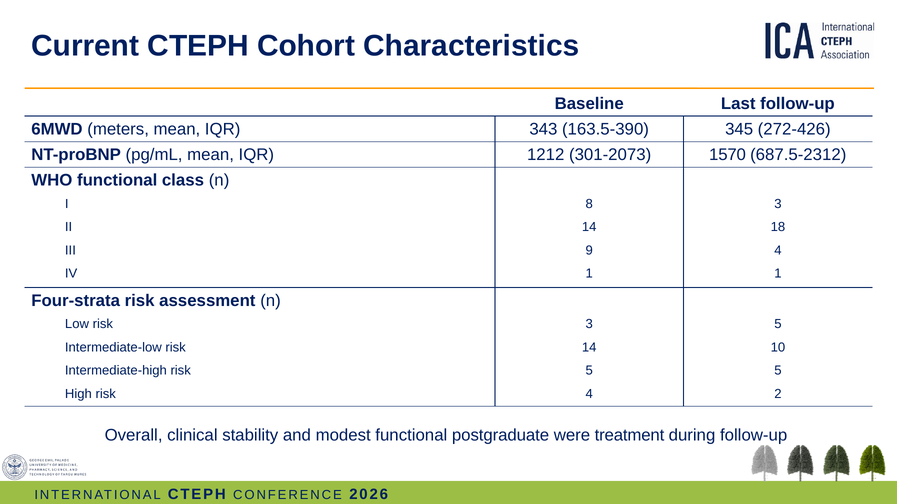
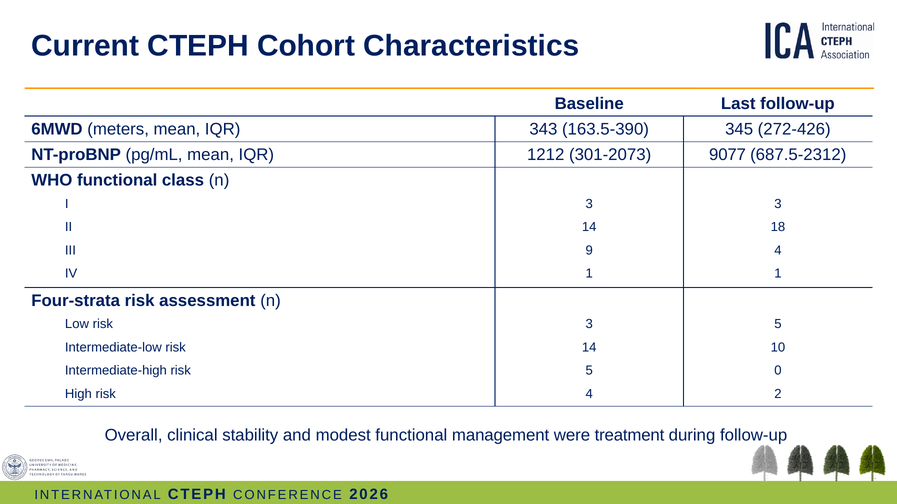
1570: 1570 -> 9077
I 8: 8 -> 3
5 5: 5 -> 0
postgraduate: postgraduate -> management
